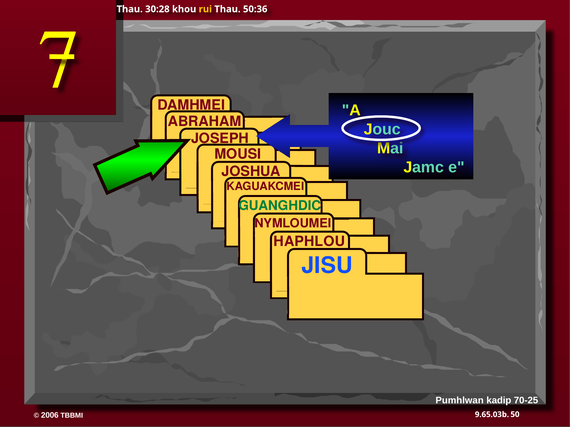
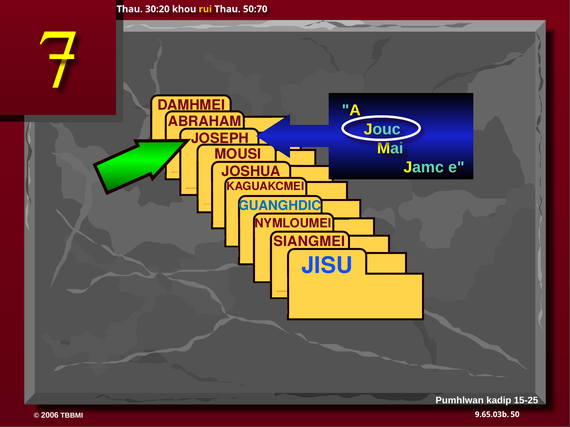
30:28: 30:28 -> 30:20
50:36: 50:36 -> 50:70
GUANGHDIC colour: green -> blue
HAPHLOU: HAPHLOU -> SIANGMEI
70-25: 70-25 -> 15-25
